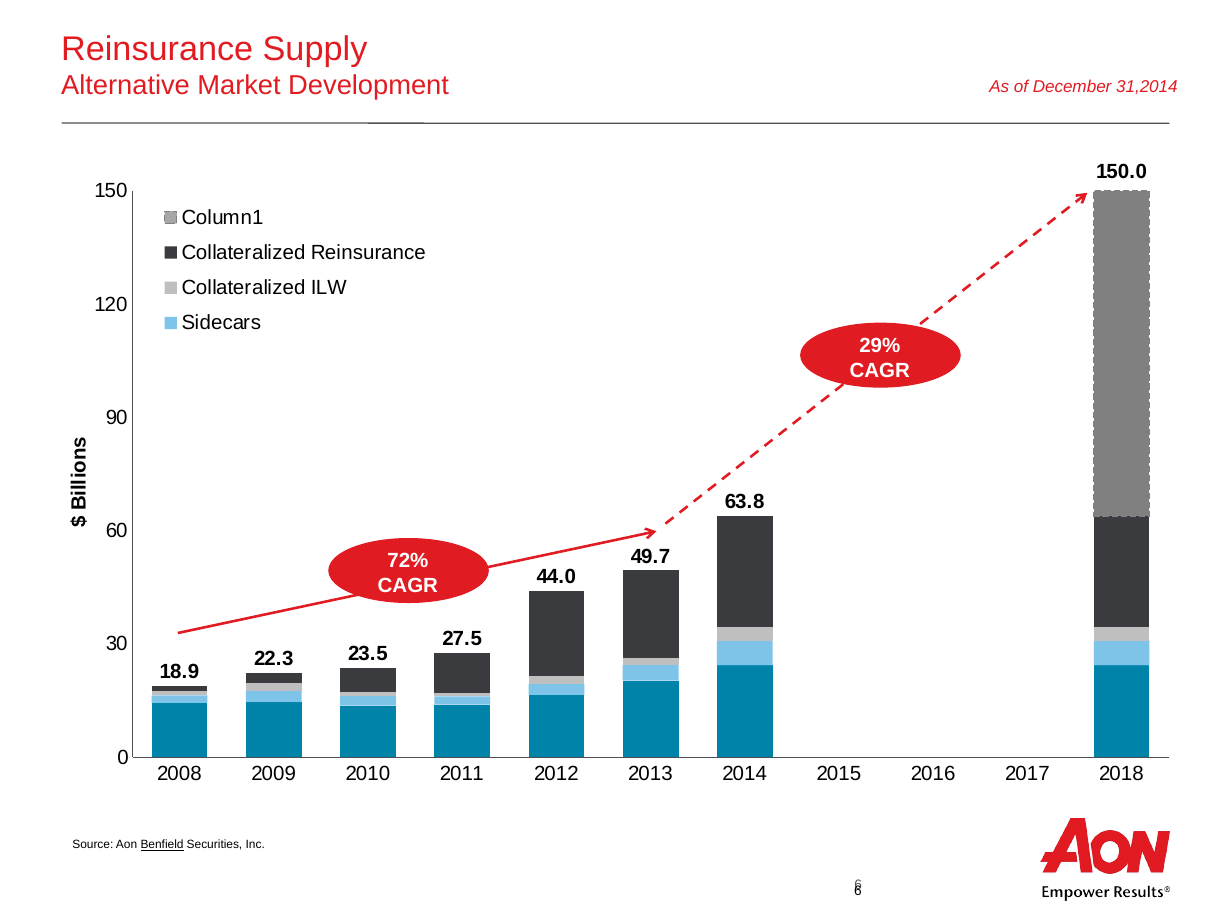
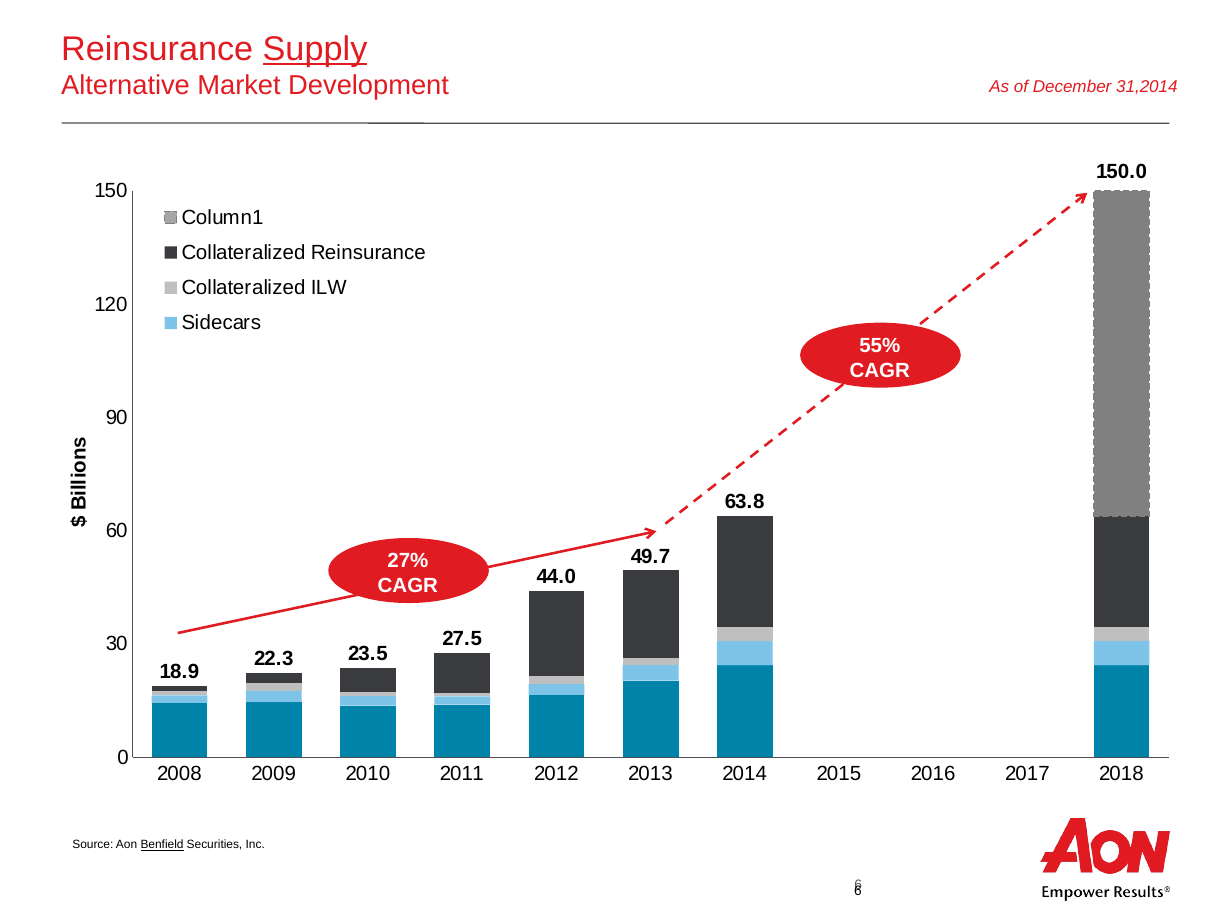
Supply underline: none -> present
29%: 29% -> 55%
72%: 72% -> 27%
